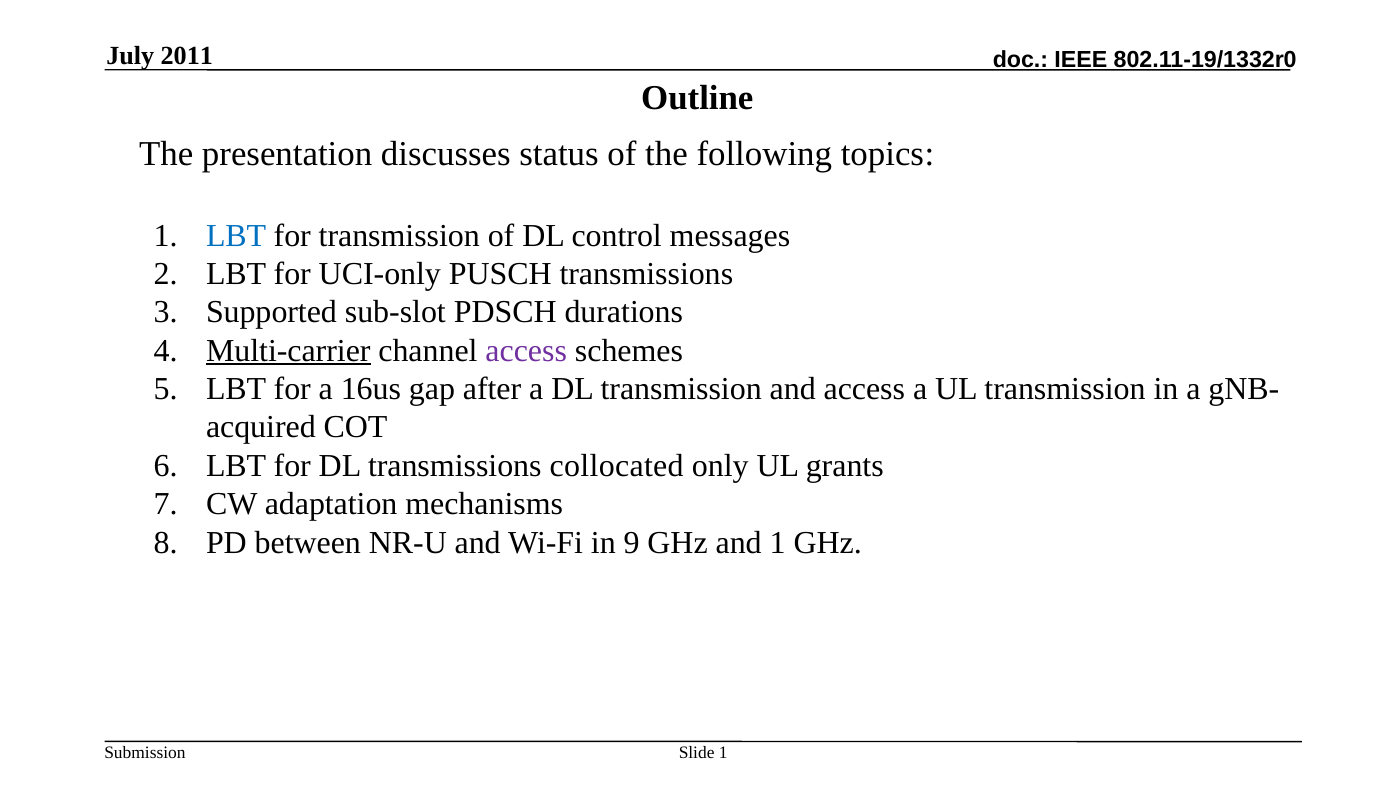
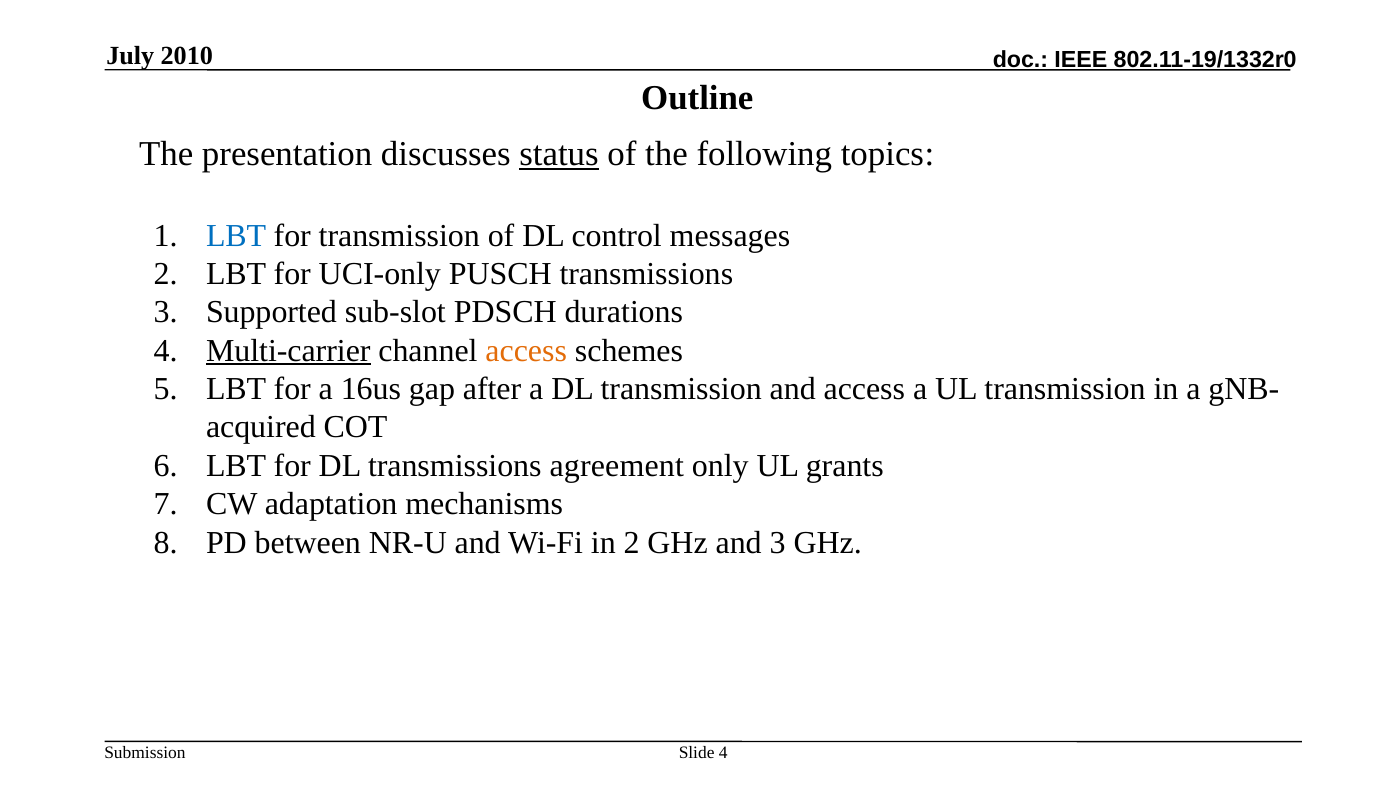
2011: 2011 -> 2010
status underline: none -> present
access at (526, 351) colour: purple -> orange
collocated: collocated -> agreement
in 9: 9 -> 2
and 1: 1 -> 3
Slide 1: 1 -> 4
